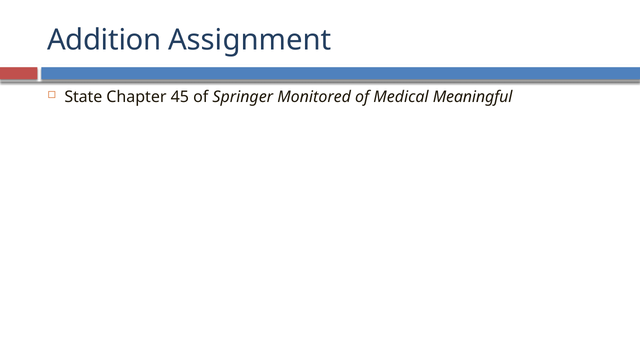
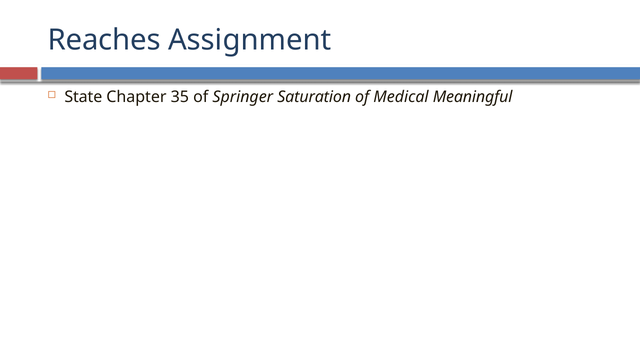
Addition: Addition -> Reaches
45: 45 -> 35
Monitored: Monitored -> Saturation
